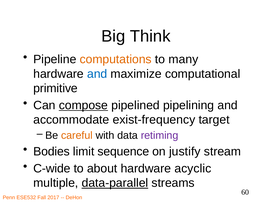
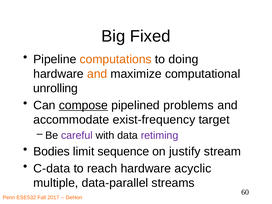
Think: Think -> Fixed
many: many -> doing
and at (97, 74) colour: blue -> orange
primitive: primitive -> unrolling
pipelining: pipelining -> problems
careful colour: orange -> purple
C-wide: C-wide -> C-data
about: about -> reach
data-parallel underline: present -> none
